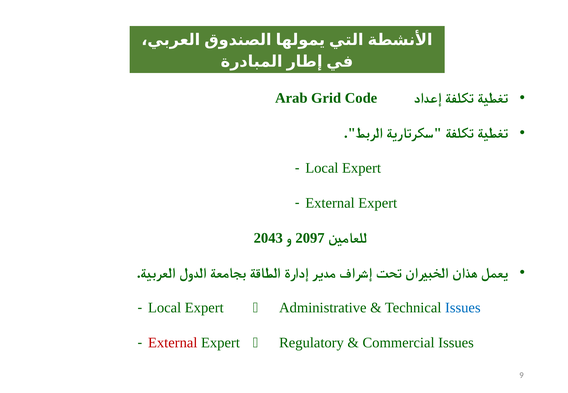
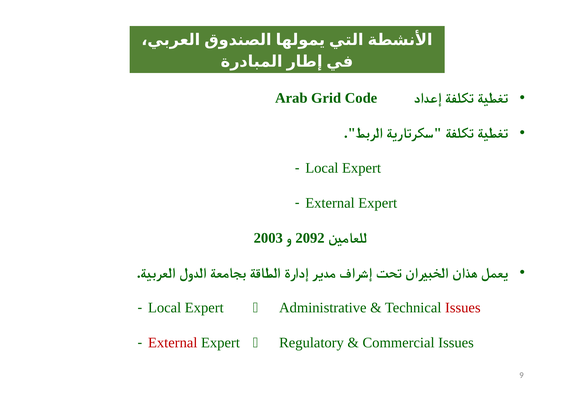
2043: 2043 -> 2003
2097: 2097 -> 2092
Issues at (463, 308) colour: blue -> red
